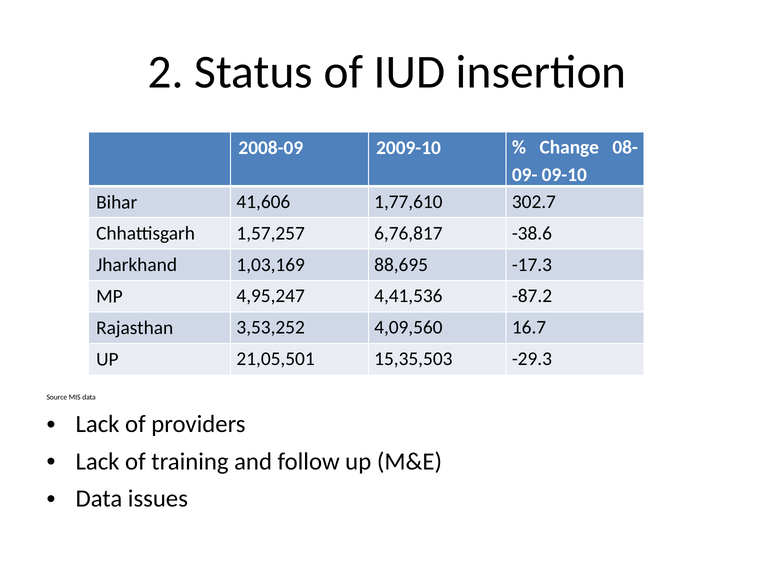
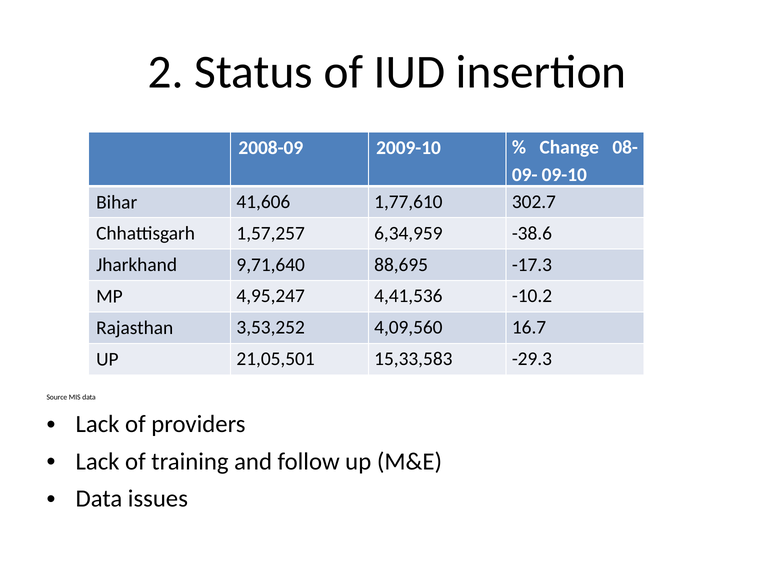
6,76,817: 6,76,817 -> 6,34,959
1,03,169: 1,03,169 -> 9,71,640
-87.2: -87.2 -> -10.2
15,35,503: 15,35,503 -> 15,33,583
